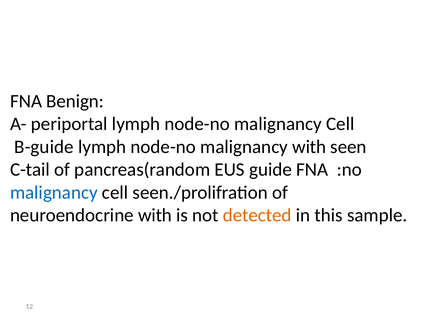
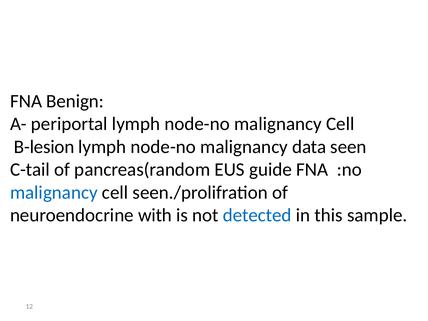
B-guide: B-guide -> B-lesion
malignancy with: with -> data
detected colour: orange -> blue
